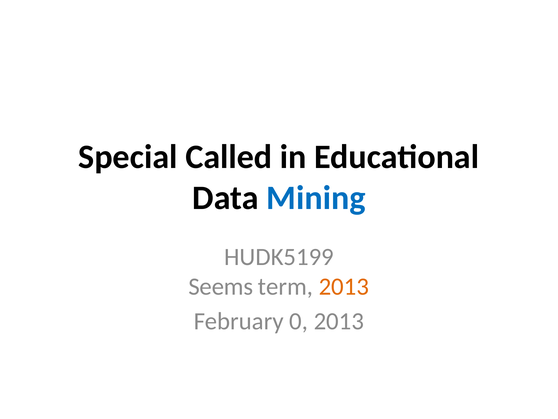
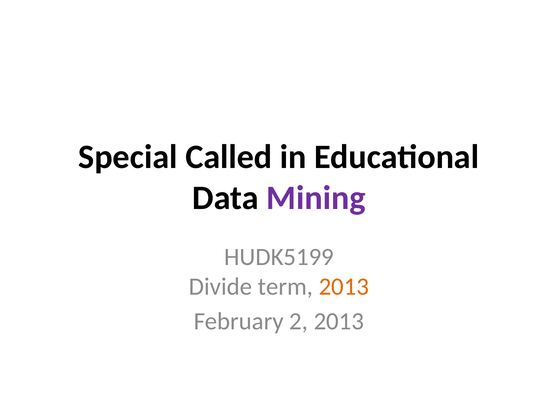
Mining colour: blue -> purple
Seems: Seems -> Divide
0: 0 -> 2
